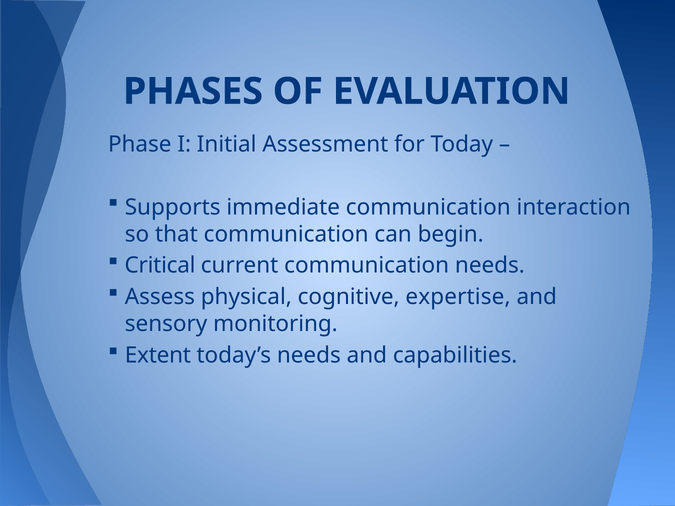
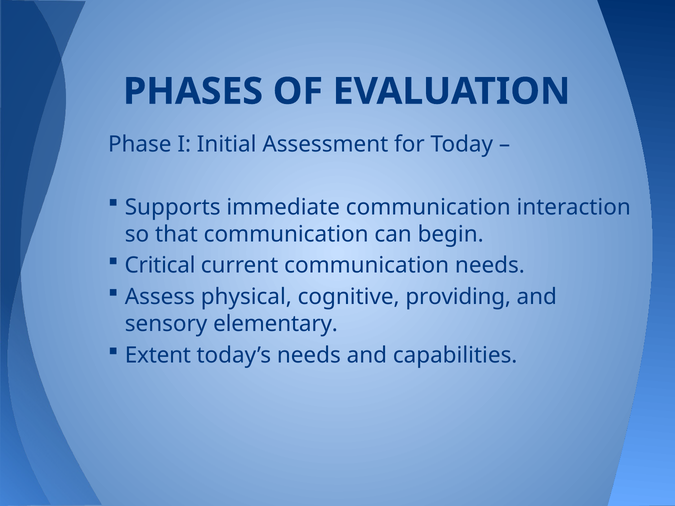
expertise: expertise -> providing
monitoring: monitoring -> elementary
